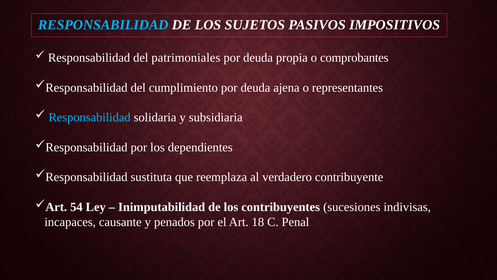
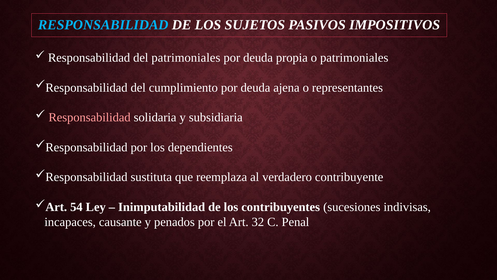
o comprobantes: comprobantes -> patrimoniales
Responsabilidad at (90, 117) colour: light blue -> pink
18: 18 -> 32
